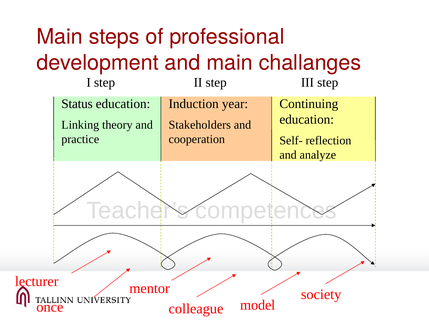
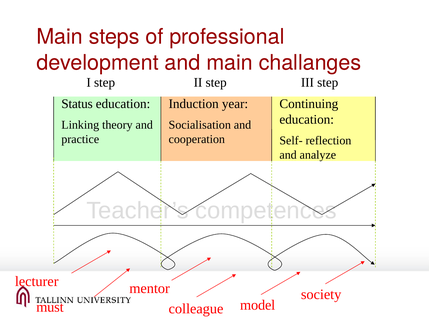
Stakeholders: Stakeholders -> Socialisation
once: once -> must
